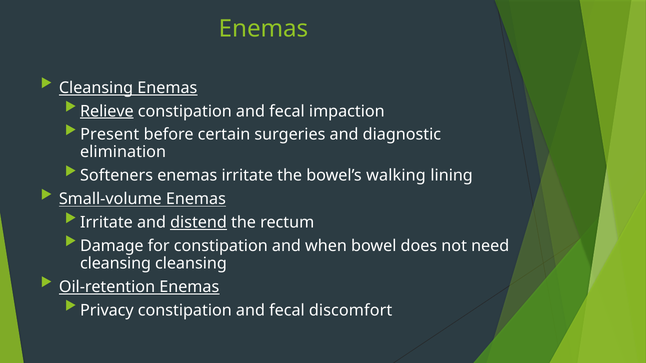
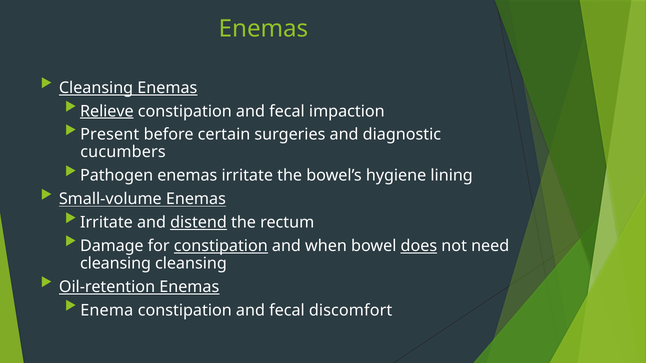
elimination: elimination -> cucumbers
Softeners: Softeners -> Pathogen
walking: walking -> hygiene
constipation at (221, 246) underline: none -> present
does underline: none -> present
Privacy: Privacy -> Enema
